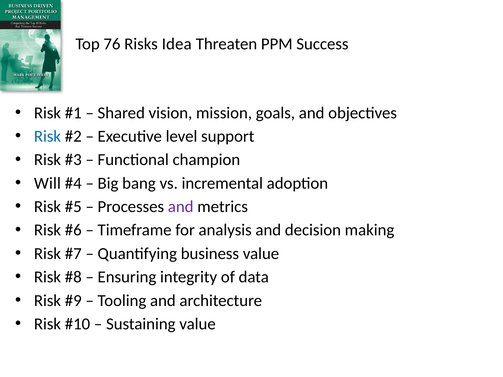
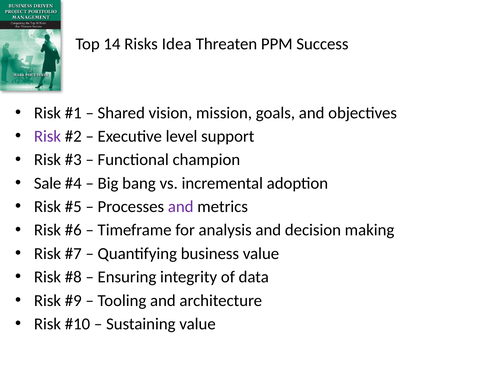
76: 76 -> 14
Risk at (47, 136) colour: blue -> purple
Will: Will -> Sale
